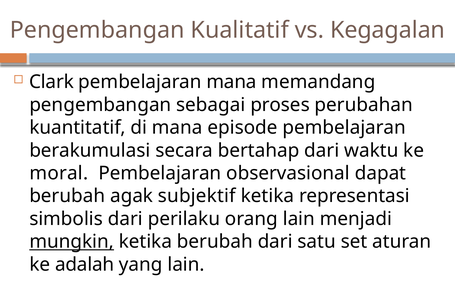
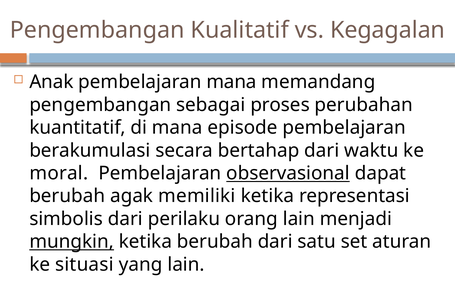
Clark: Clark -> Anak
observasional underline: none -> present
subjektif: subjektif -> memiliki
adalah: adalah -> situasi
